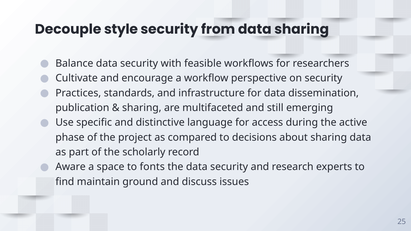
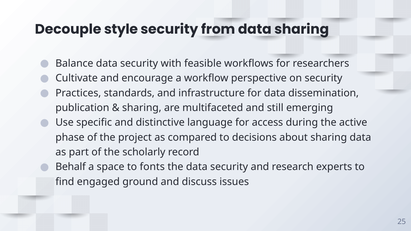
Aware: Aware -> Behalf
maintain: maintain -> engaged
